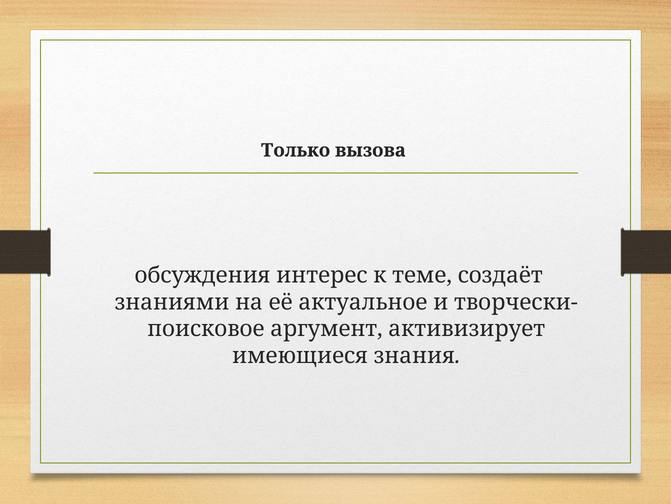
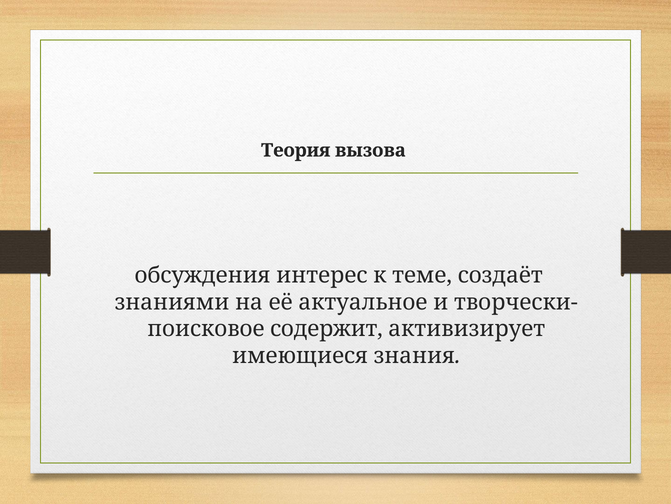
Только: Только -> Теория
аргумент: аргумент -> содержит
